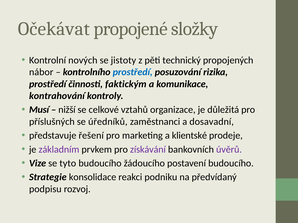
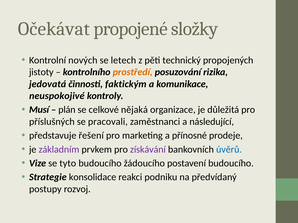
jistoty: jistoty -> letech
nábor: nábor -> jistoty
prostředí at (133, 72) colour: blue -> orange
prostředí at (48, 84): prostředí -> jedovatá
kontrahování: kontrahování -> neuspokojivé
nižší: nižší -> plán
vztahů: vztahů -> nějaká
úředníků: úředníků -> pracovali
dosavadní: dosavadní -> následující
klientské: klientské -> přínosné
úvěrů colour: purple -> blue
podpisu: podpisu -> postupy
